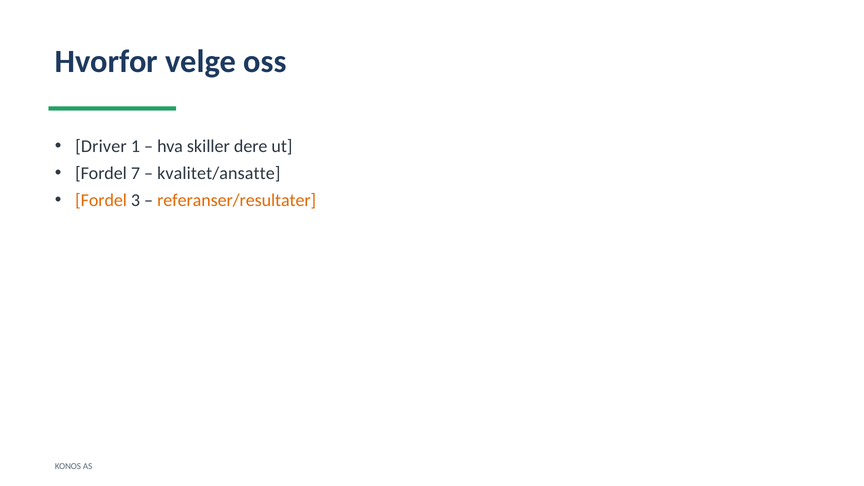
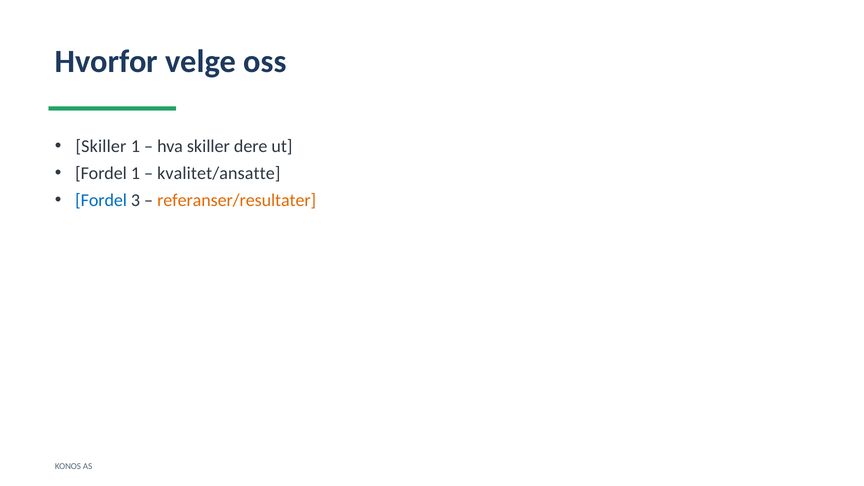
Driver at (101, 146): Driver -> Skiller
Fordel 7: 7 -> 1
Fordel at (101, 200) colour: orange -> blue
